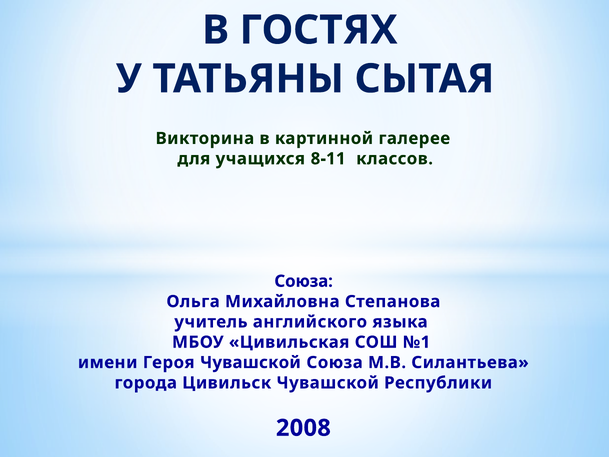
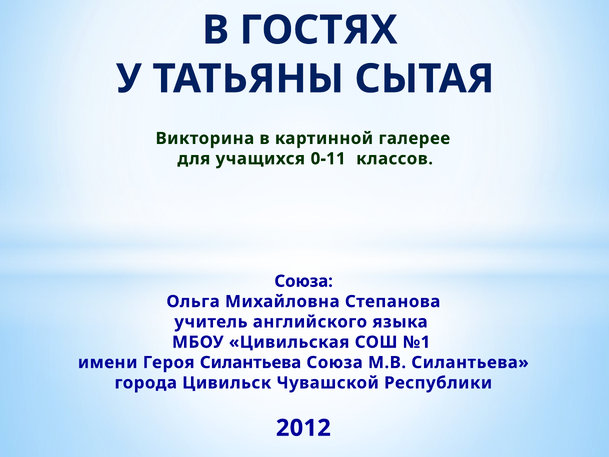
8-11: 8-11 -> 0-11
Героя Чувашской: Чувашской -> Силантьева
2008: 2008 -> 2012
